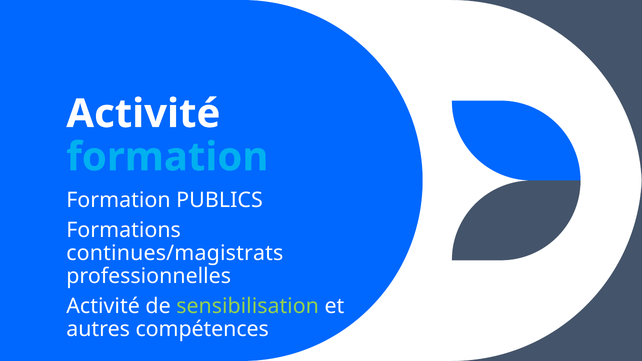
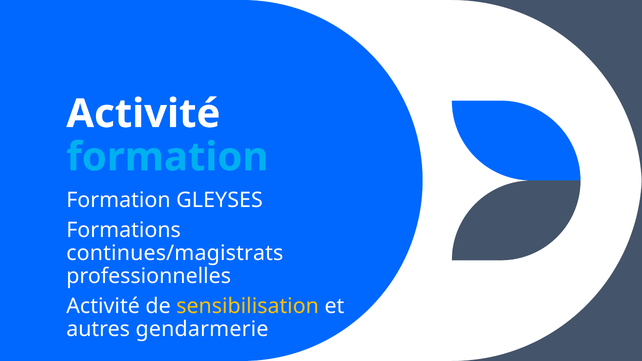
PUBLICS: PUBLICS -> GLEYSES
sensibilisation colour: light green -> yellow
compétences: compétences -> gendarmerie
